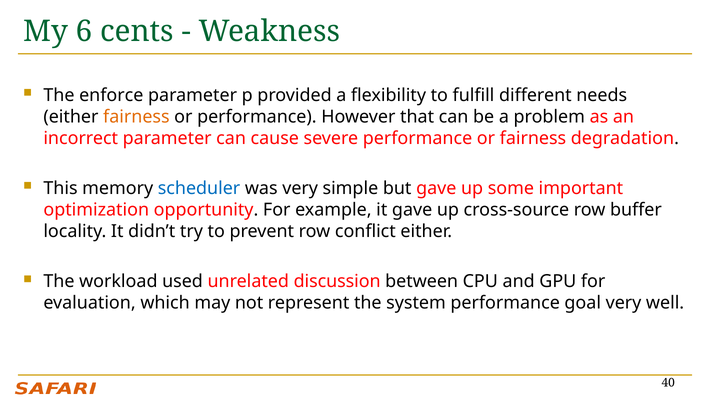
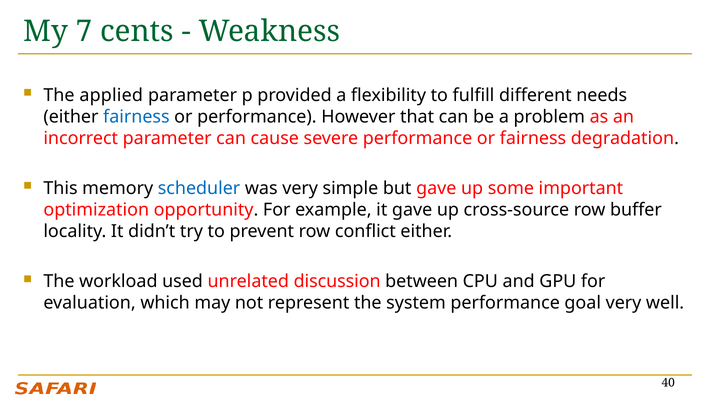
6: 6 -> 7
enforce: enforce -> applied
fairness at (136, 117) colour: orange -> blue
